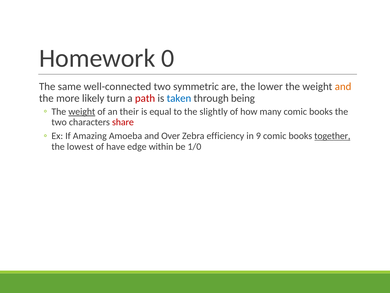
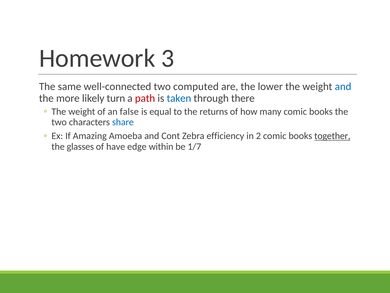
0: 0 -> 3
symmetric: symmetric -> computed
and at (343, 86) colour: orange -> blue
being: being -> there
weight at (82, 111) underline: present -> none
their: their -> false
slightly: slightly -> returns
share colour: red -> blue
Over: Over -> Cont
9: 9 -> 2
lowest: lowest -> glasses
1/0: 1/0 -> 1/7
